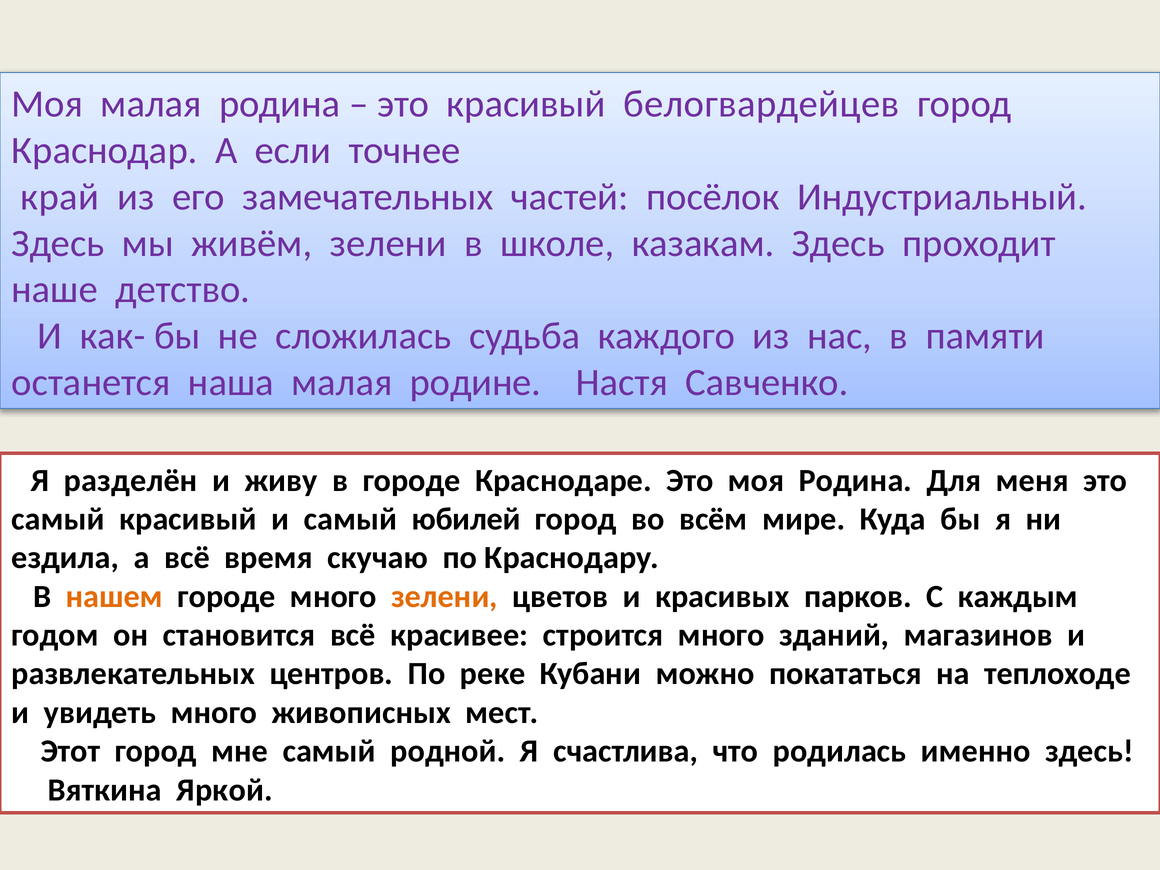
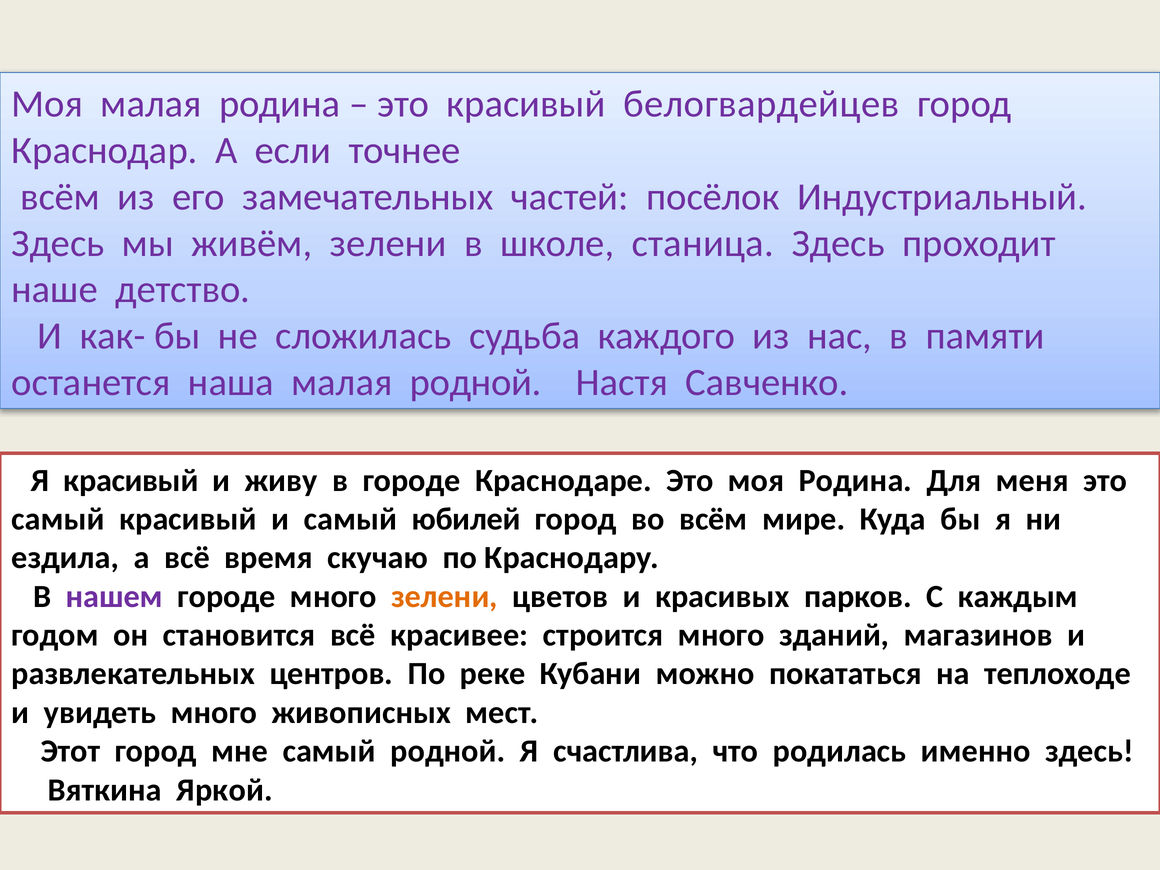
край at (60, 197): край -> всём
казакам: казакам -> станица
малая родине: родине -> родной
Я разделён: разделён -> красивый
нашем colour: orange -> purple
